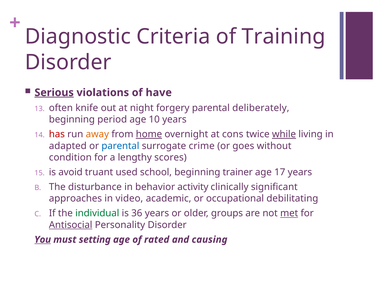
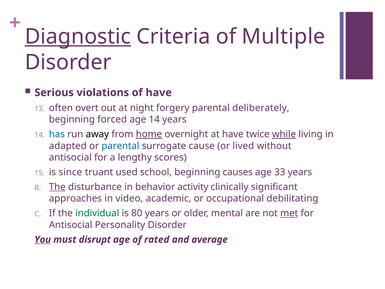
Diagnostic underline: none -> present
Training: Training -> Multiple
Serious underline: present -> none
knife: knife -> overt
period: period -> forced
age 10: 10 -> 14
has colour: red -> blue
away colour: orange -> black
at cons: cons -> have
crime: crime -> cause
goes: goes -> lived
condition at (70, 157): condition -> antisocial
avoid: avoid -> since
trainer: trainer -> causes
17: 17 -> 33
The at (57, 187) underline: none -> present
36: 36 -> 80
groups: groups -> mental
Antisocial at (71, 225) underline: present -> none
setting: setting -> disrupt
causing: causing -> average
